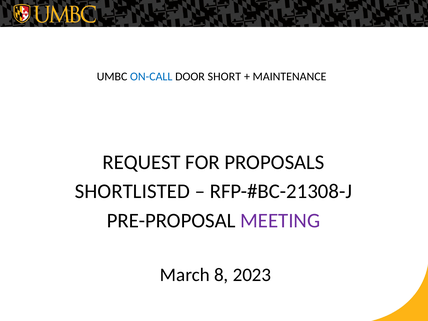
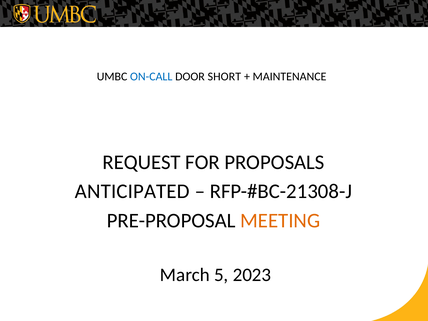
SHORTLISTED: SHORTLISTED -> ANTICIPATED
MEETING colour: purple -> orange
8: 8 -> 5
